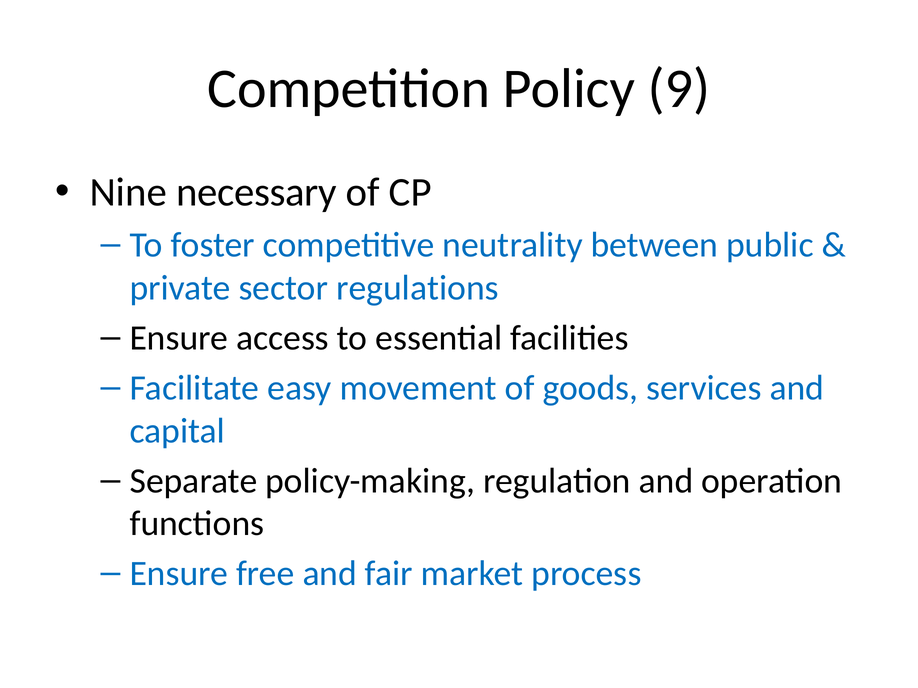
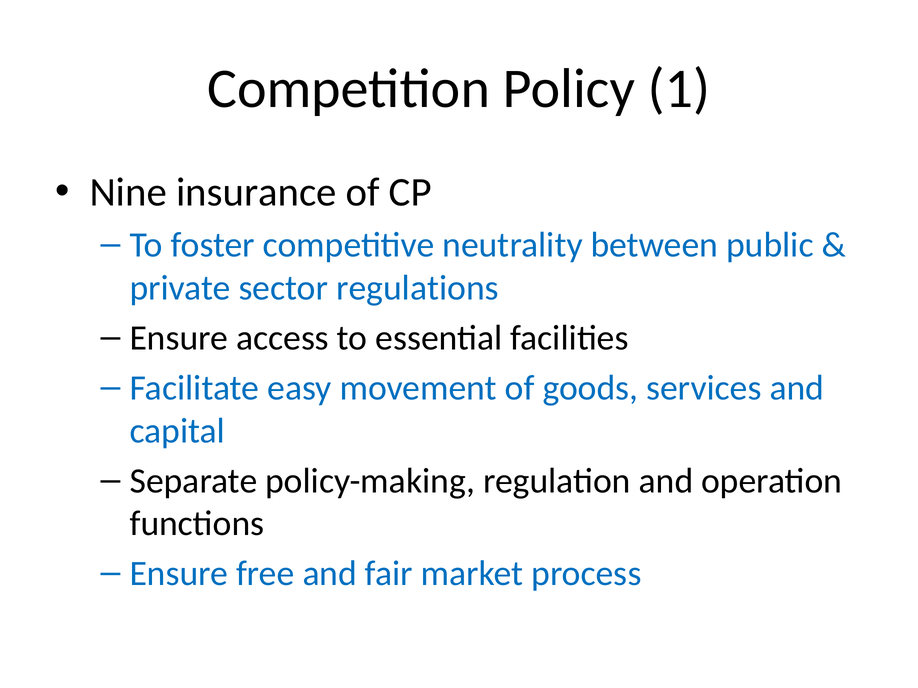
9: 9 -> 1
necessary: necessary -> insurance
